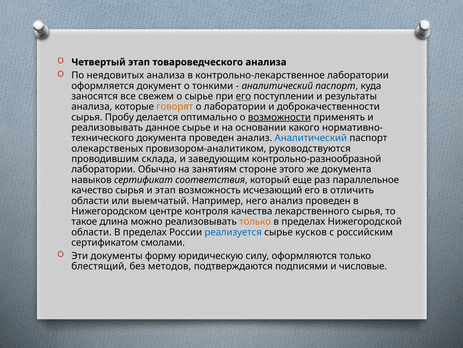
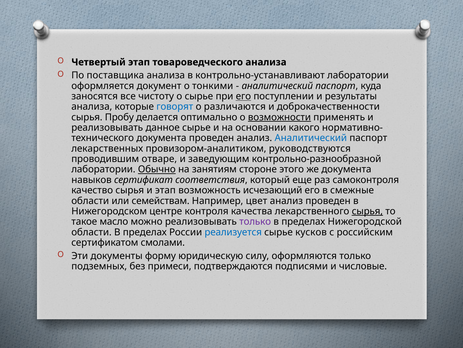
неядовитых: неядовитых -> поставщика
контрольно-лекарственное: контрольно-лекарственное -> контрольно-устанавливают
свежем: свежем -> чистоту
говорят colour: orange -> blue
о лаборатории: лаборатории -> различаются
олекарственых: олекарственых -> лекарственных
склада: склада -> отваре
Обычно underline: none -> present
параллельное: параллельное -> самоконтроля
отличить: отличить -> смежные
выемчатый: выемчатый -> семействам
него: него -> цвет
сырья at (367, 211) underline: none -> present
длина: длина -> масло
только at (255, 221) colour: orange -> purple
блестящий: блестящий -> подземных
методов: методов -> примеси
